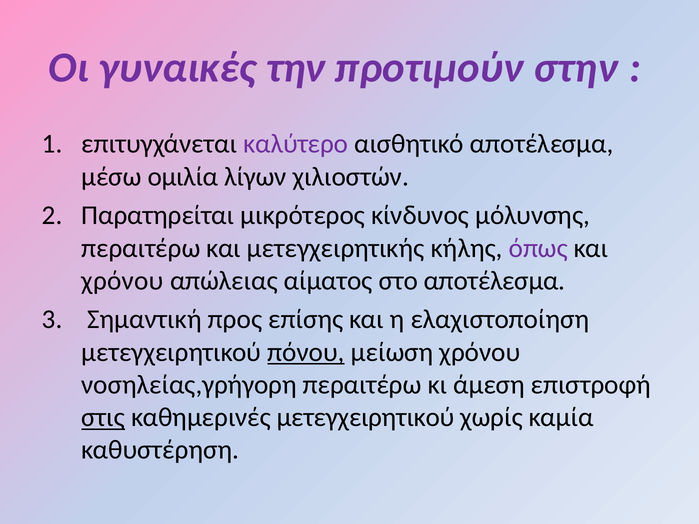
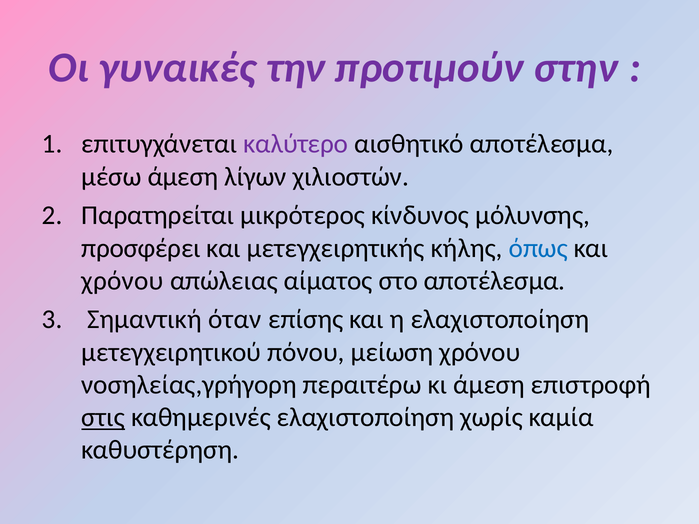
μέσω ομιλία: ομιλία -> άμεση
περαιτέρω at (141, 248): περαιτέρω -> προσφέρει
όπως colour: purple -> blue
προς: προς -> όταν
πόνου underline: present -> none
καθημερινές μετεγχειρητικού: μετεγχειρητικού -> ελαχιστοποίηση
